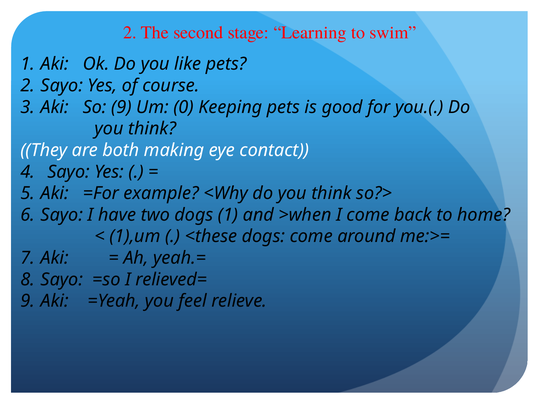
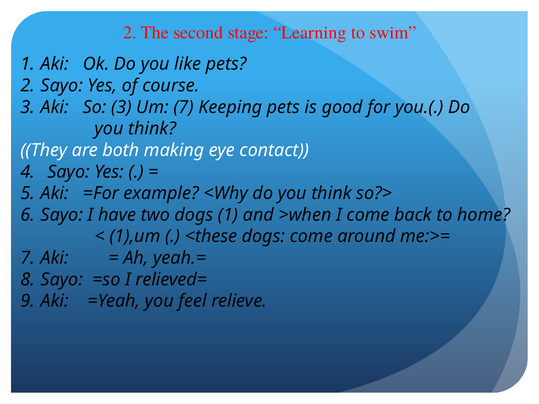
So 9: 9 -> 3
Um 0: 0 -> 7
